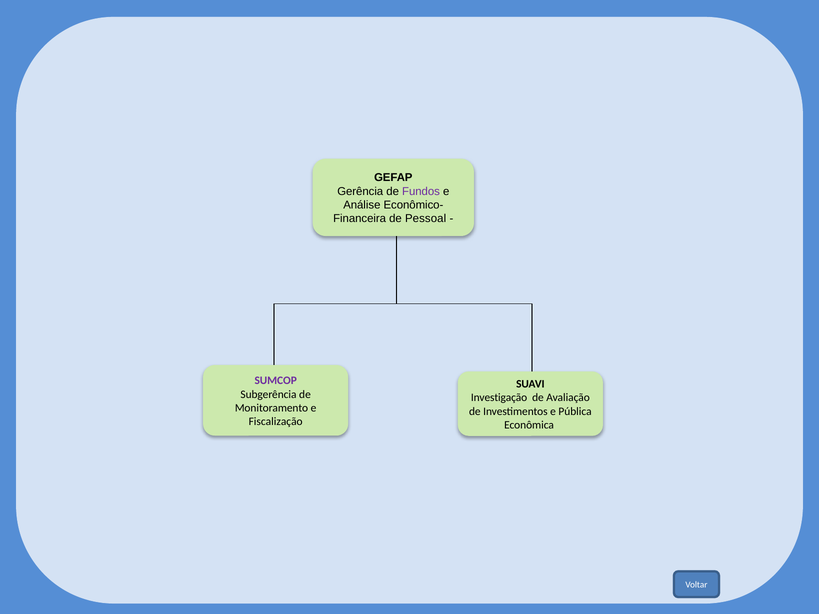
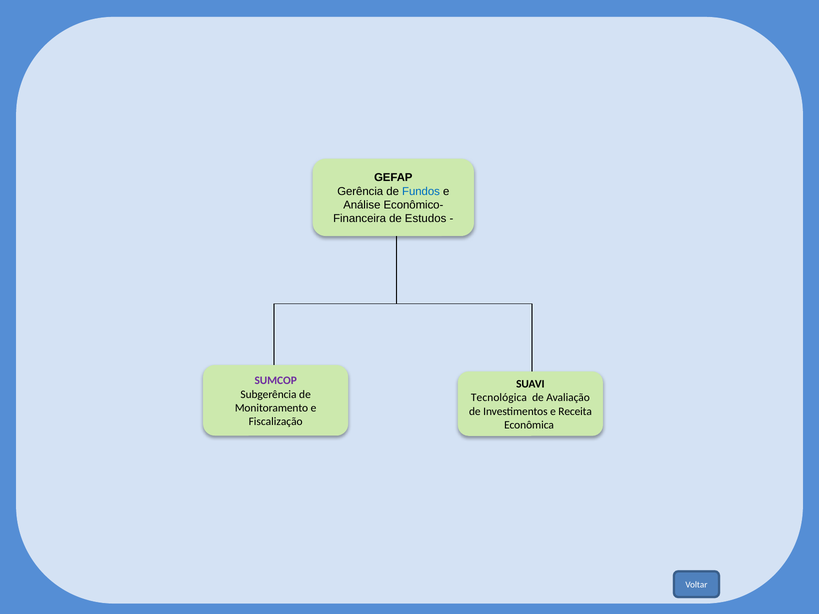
Fundos colour: purple -> blue
Pessoal: Pessoal -> Estudos
Investigação: Investigação -> Tecnológica
Pública: Pública -> Receita
